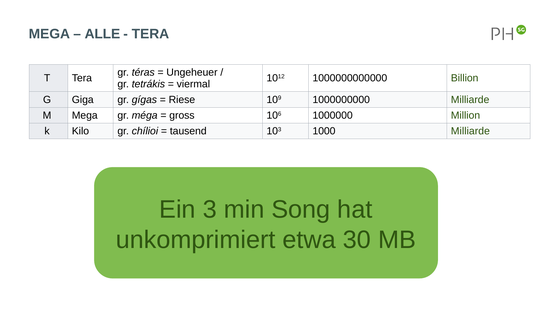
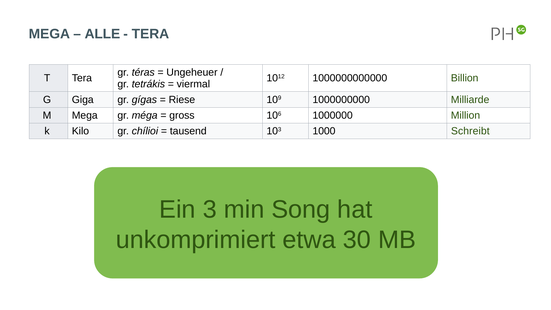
1000 Milliarde: Milliarde -> Schreibt
